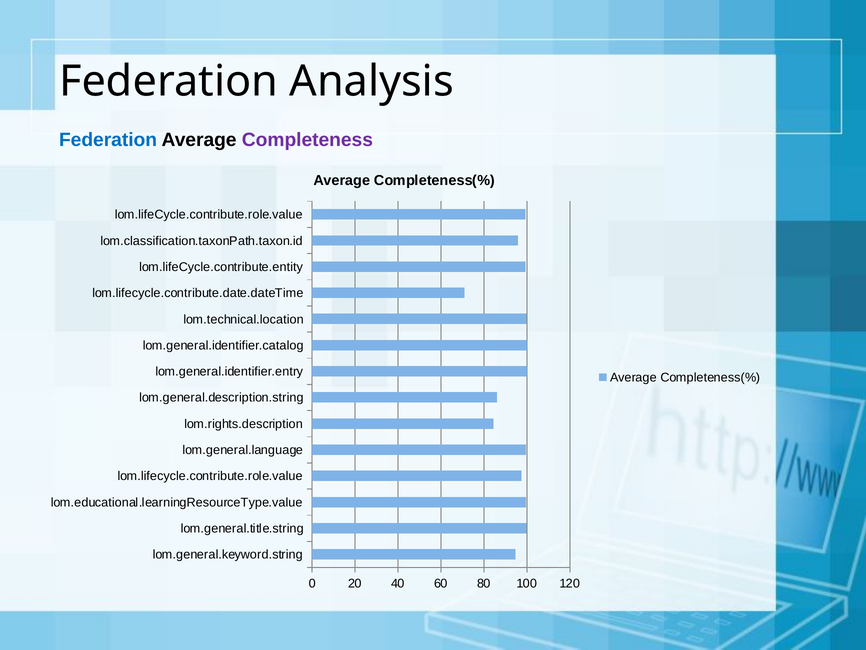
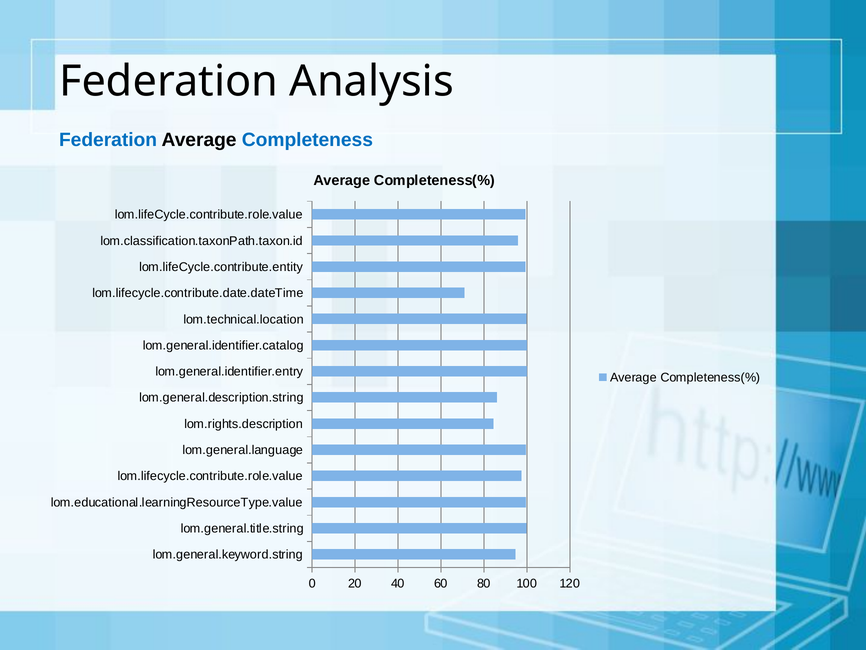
Completeness colour: purple -> blue
